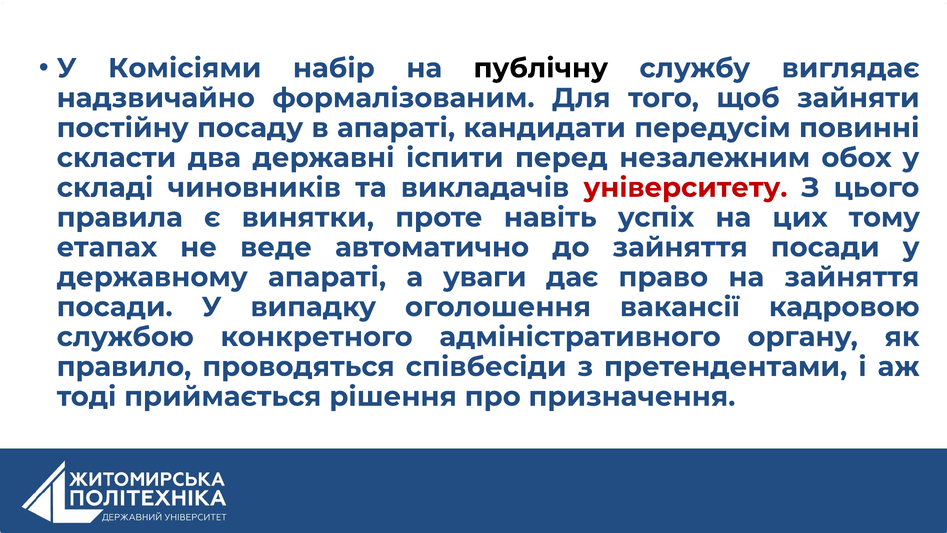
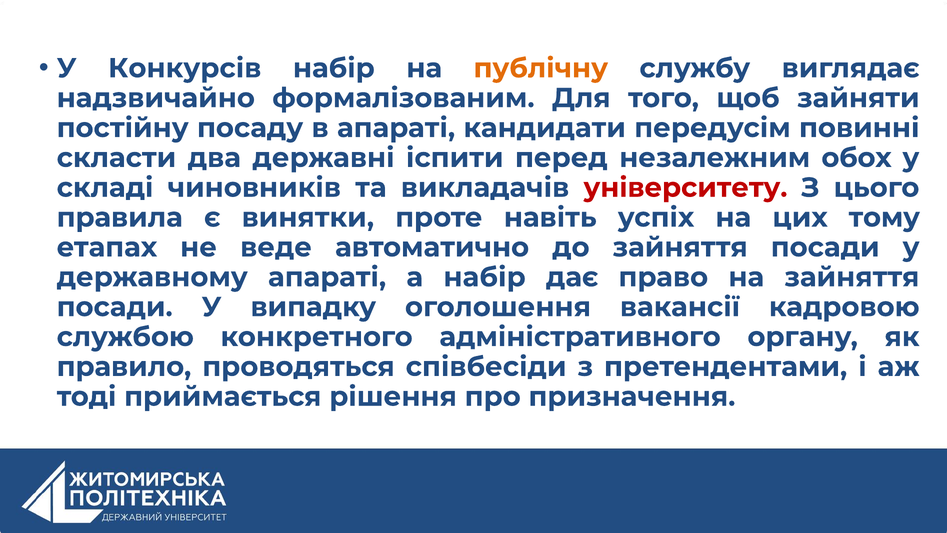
Комісіями: Комісіями -> Конкурсів
публічну colour: black -> orange
а уваги: уваги -> набір
